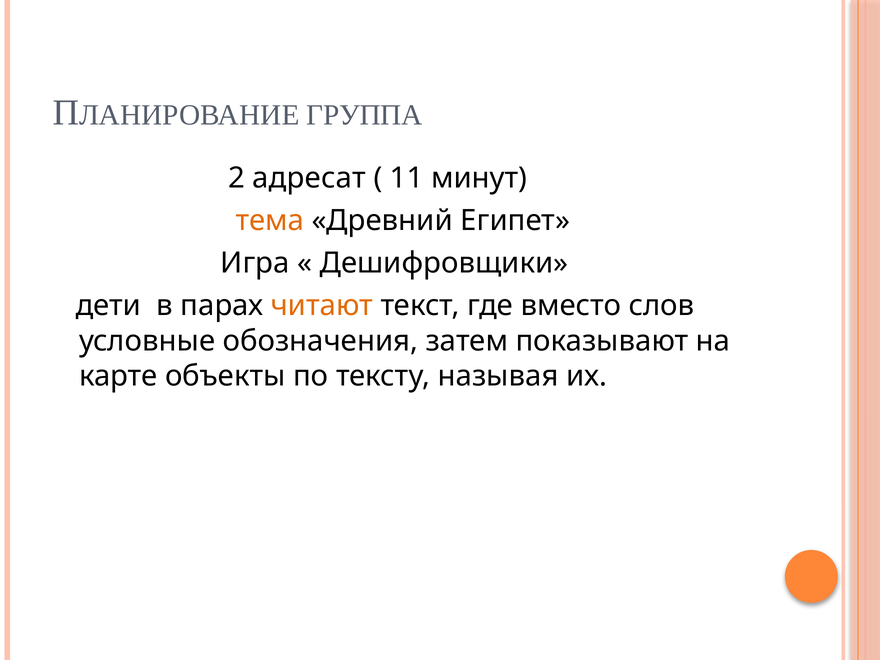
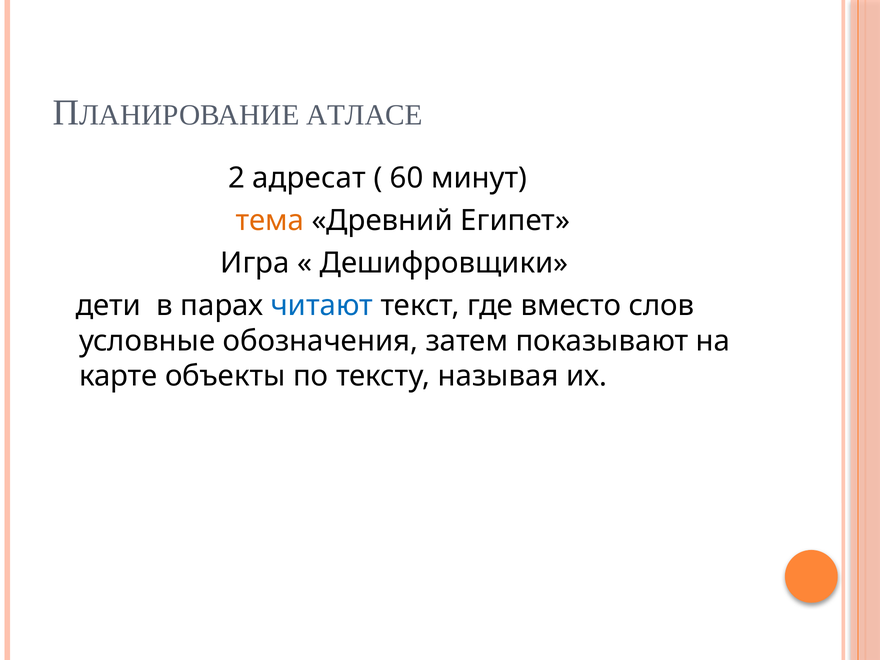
ГРУППА: ГРУППА -> АТЛАСЕ
11: 11 -> 60
читают colour: orange -> blue
